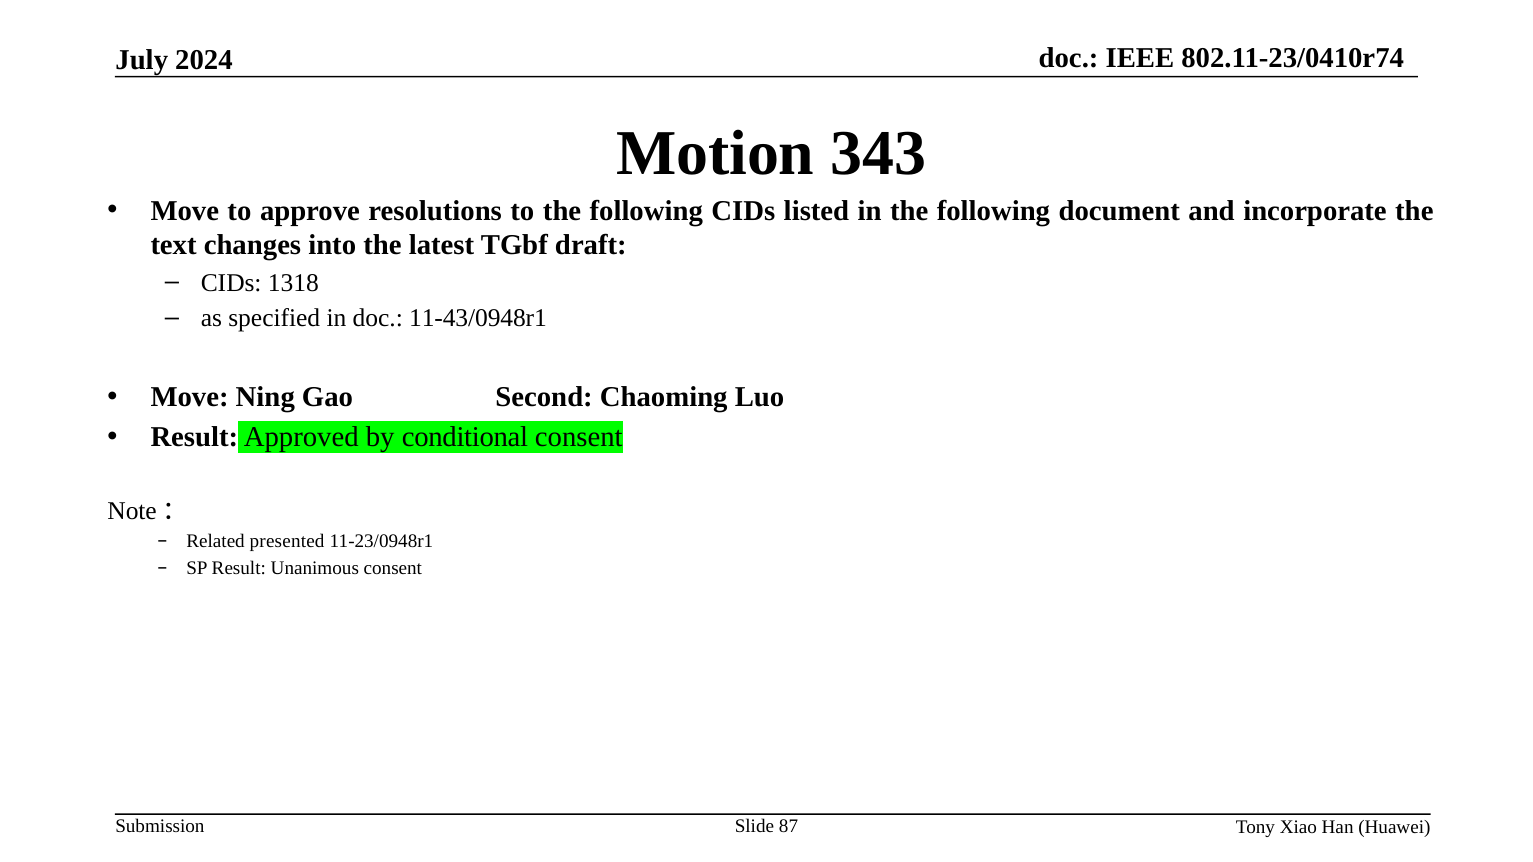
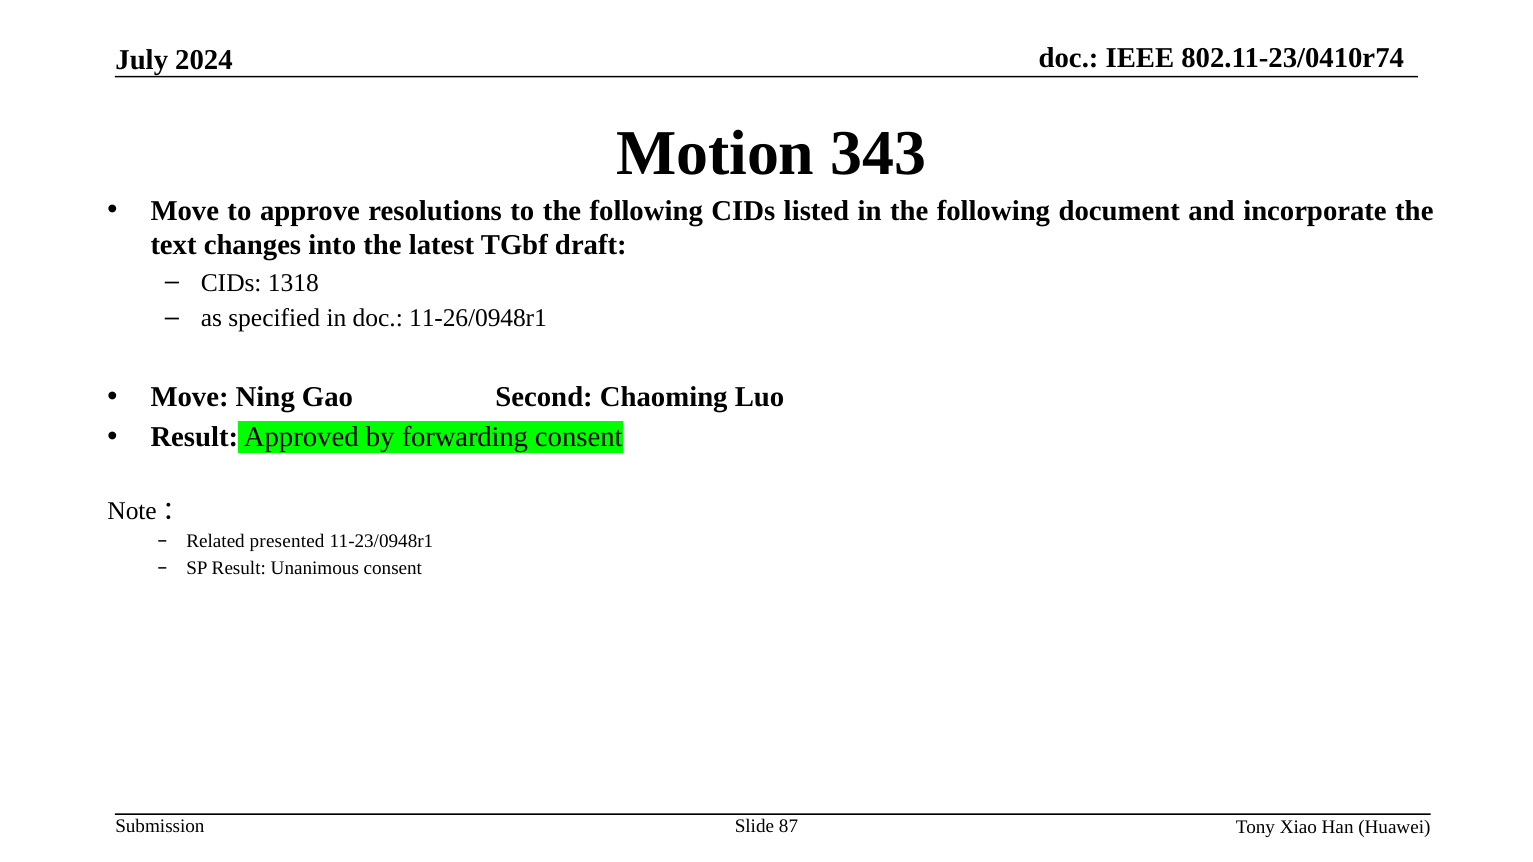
11-43/0948r1: 11-43/0948r1 -> 11-26/0948r1
conditional: conditional -> forwarding
